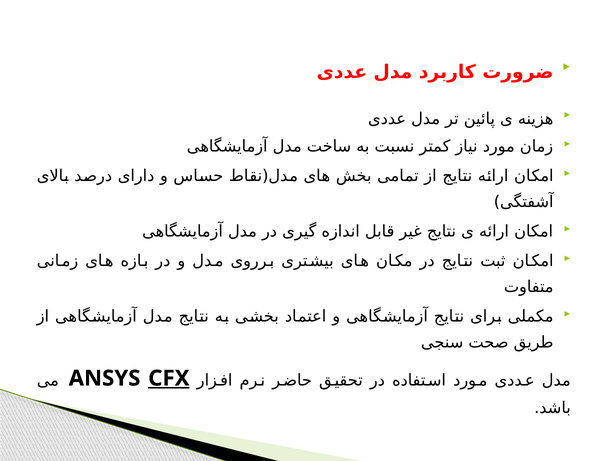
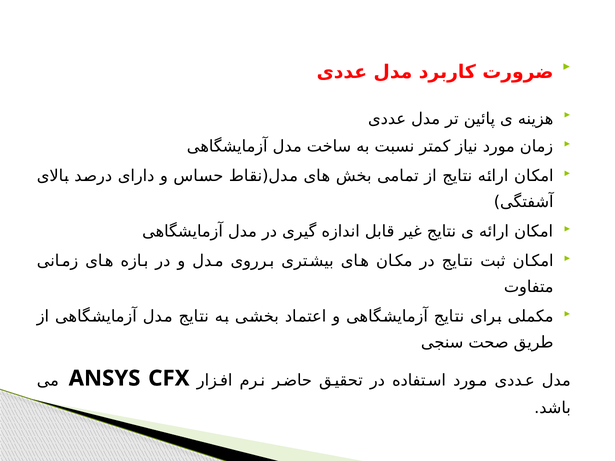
CFX underline: present -> none
